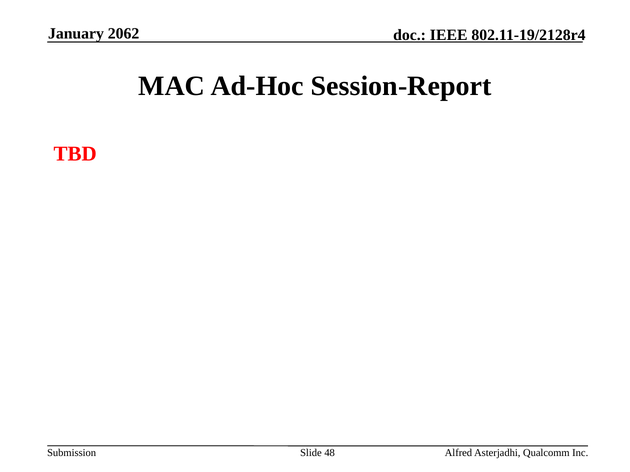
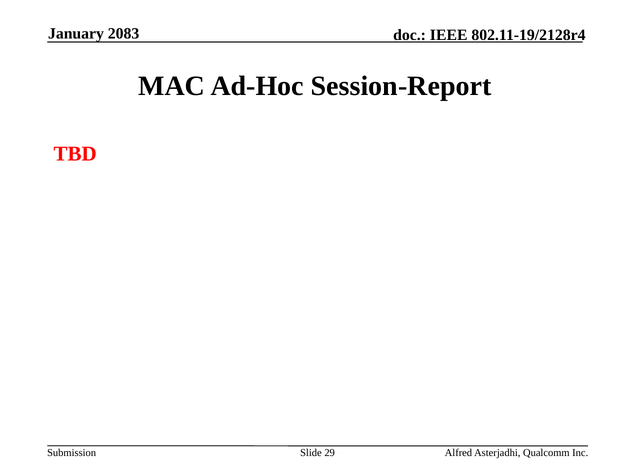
2062: 2062 -> 2083
48: 48 -> 29
